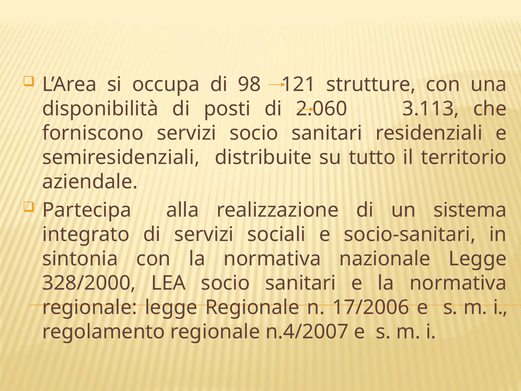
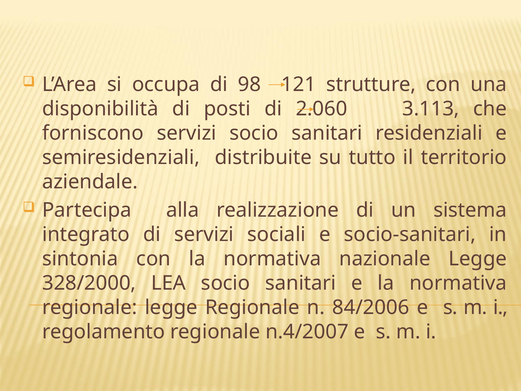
17/2006: 17/2006 -> 84/2006
